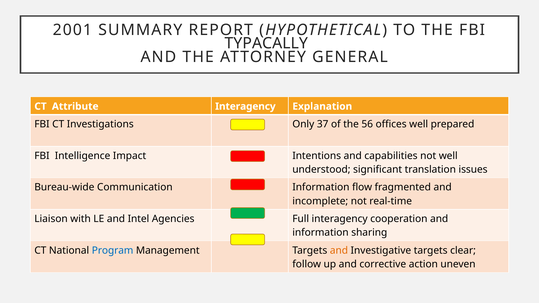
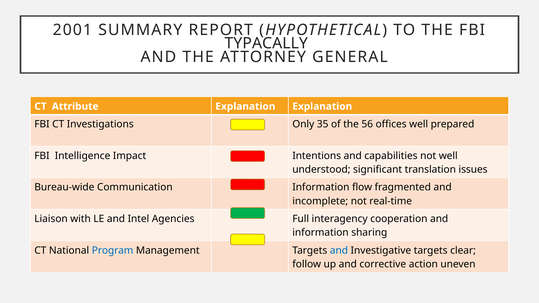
Attribute Interagency: Interagency -> Explanation
37: 37 -> 35
and at (339, 250) colour: orange -> blue
